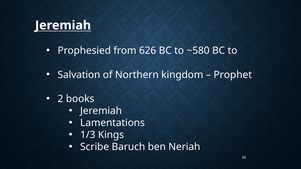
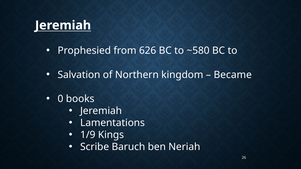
Prophet: Prophet -> Became
2: 2 -> 0
1/3: 1/3 -> 1/9
